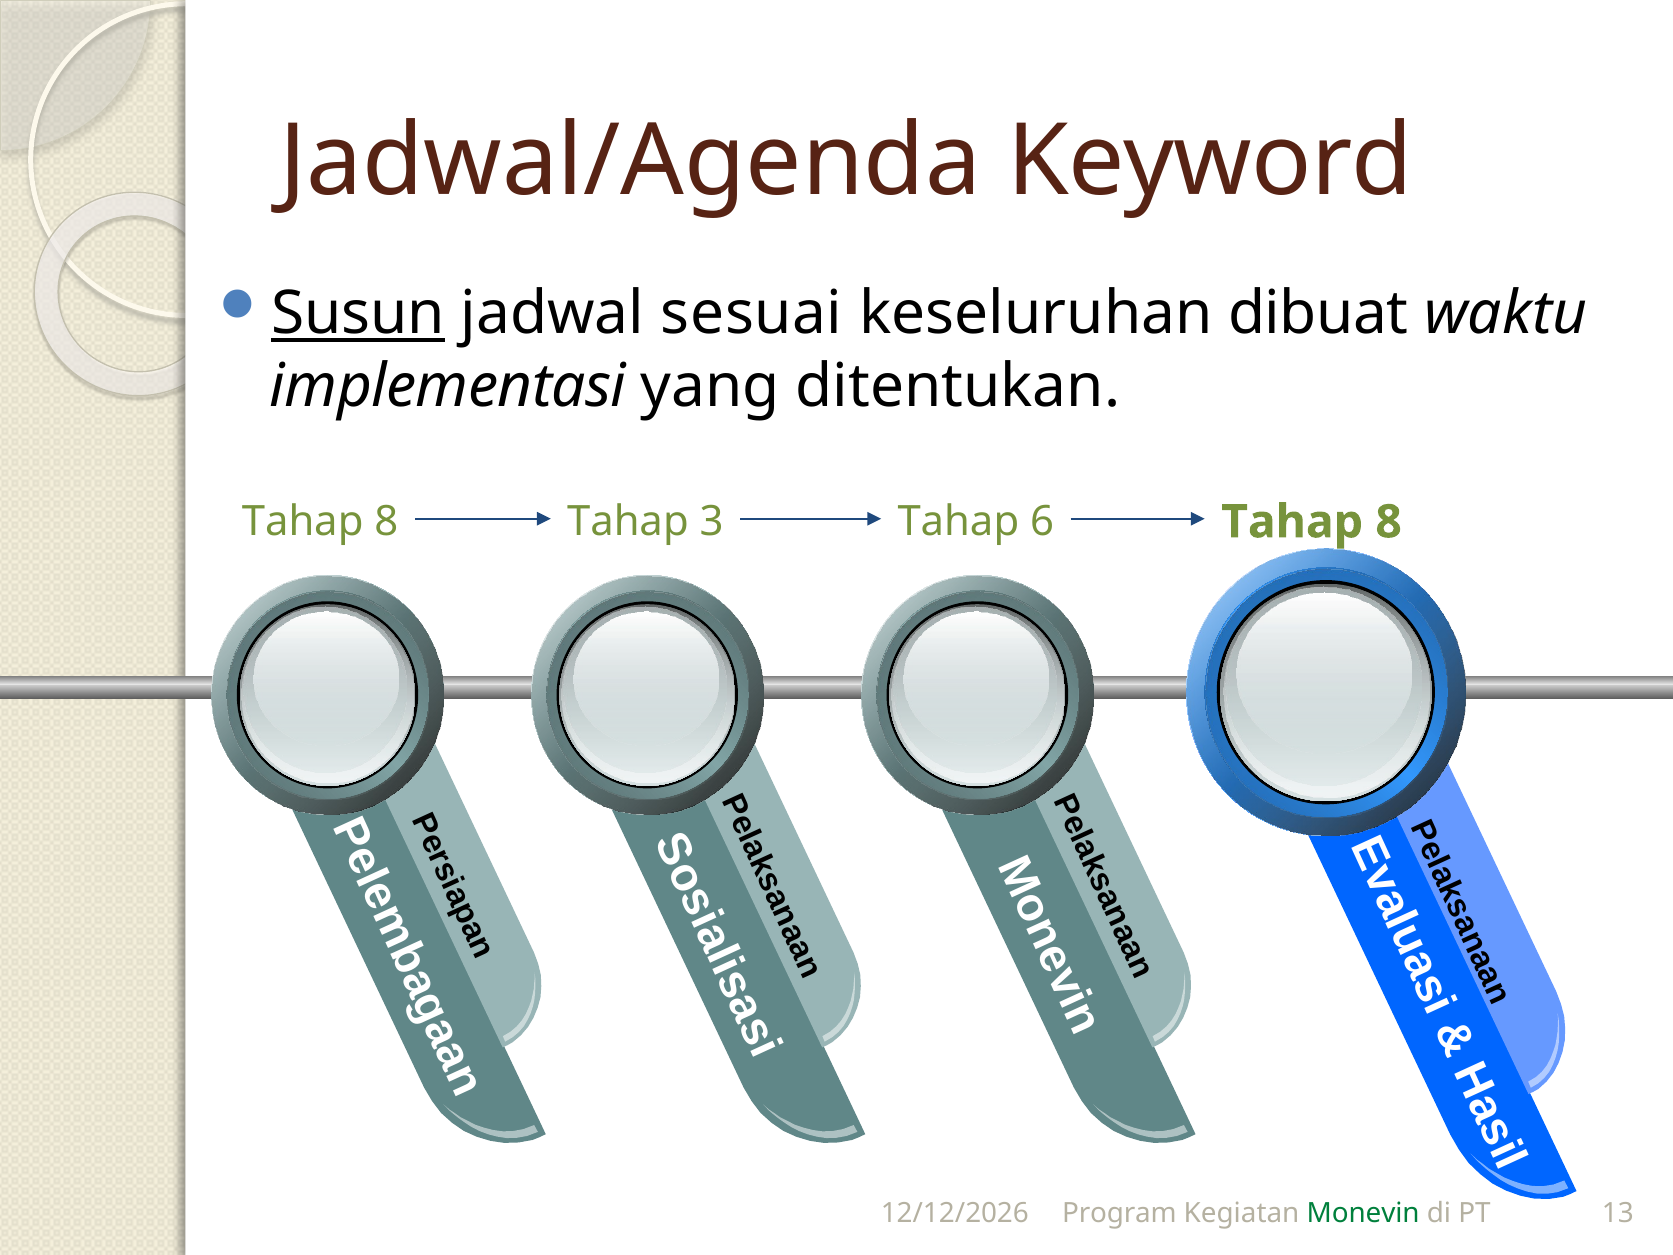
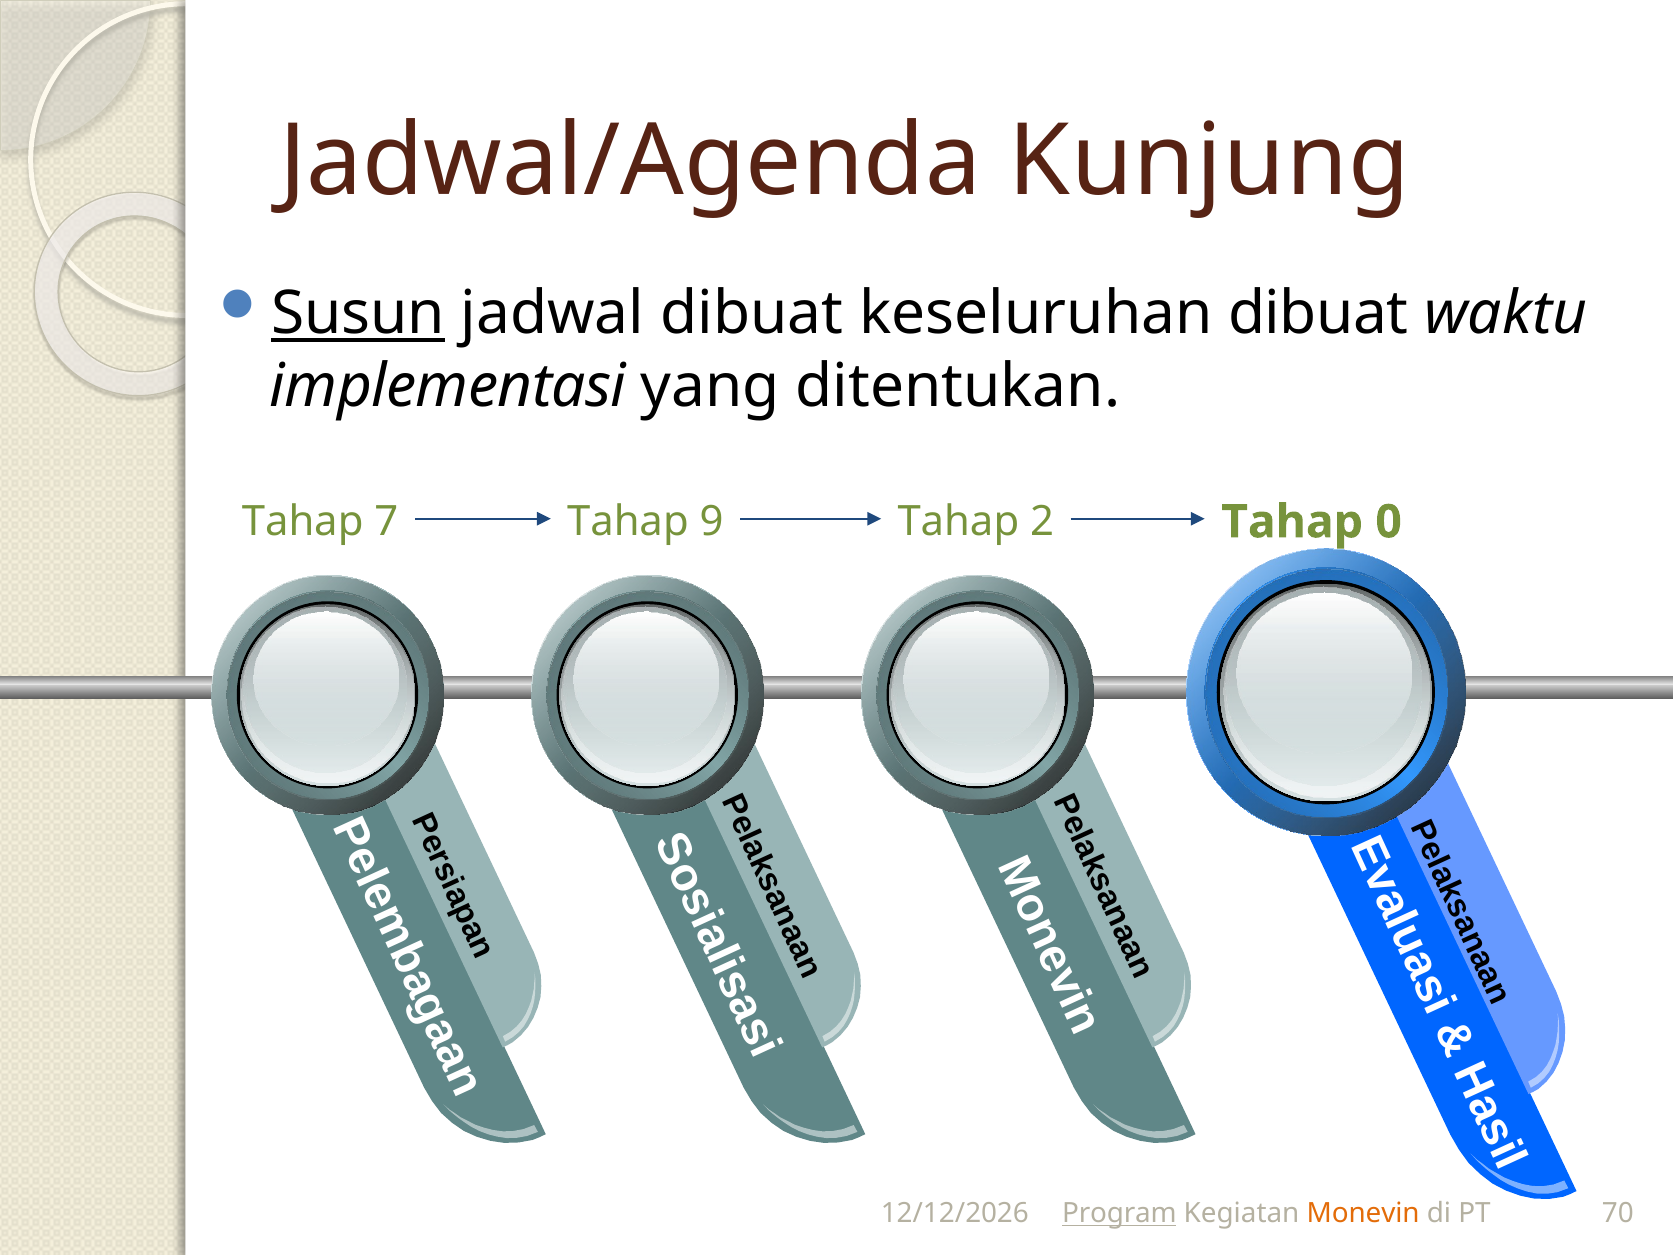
Keyword: Keyword -> Kunjung
jadwal sesuai: sesuai -> dibuat
8 at (386, 522): 8 -> 7
3: 3 -> 9
6: 6 -> 2
8 at (1389, 522): 8 -> 0
Program underline: none -> present
Monevin colour: green -> orange
13: 13 -> 70
